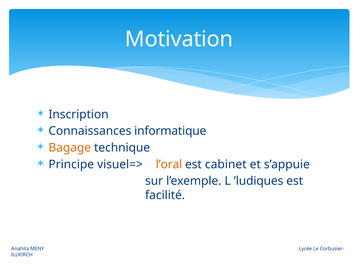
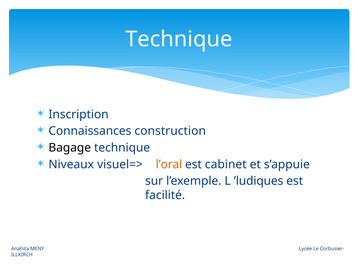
Motivation at (179, 39): Motivation -> Technique
informatique: informatique -> construction
Bagage colour: orange -> black
Principe: Principe -> Niveaux
